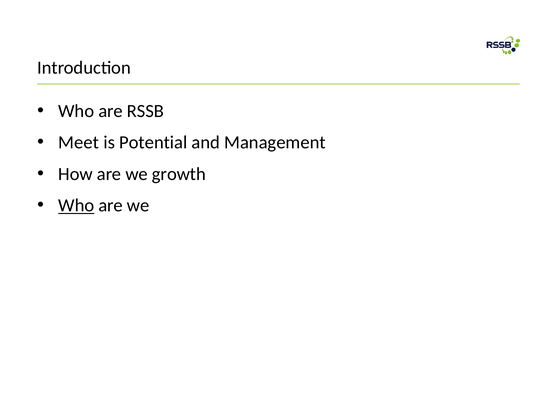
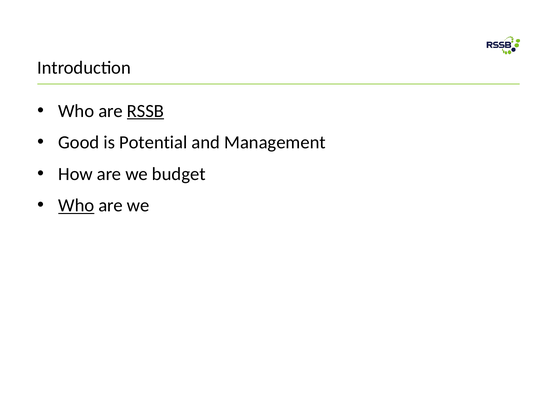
RSSB underline: none -> present
Meet: Meet -> Good
growth: growth -> budget
